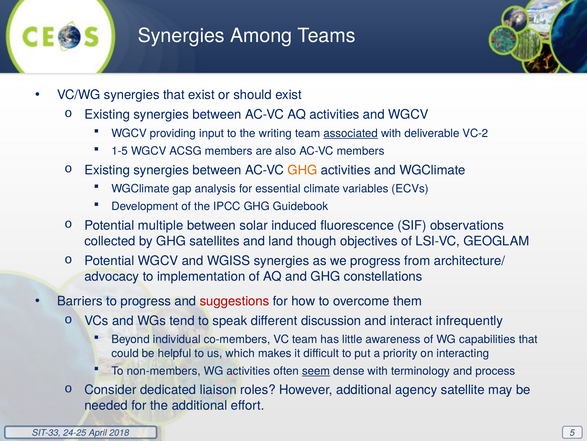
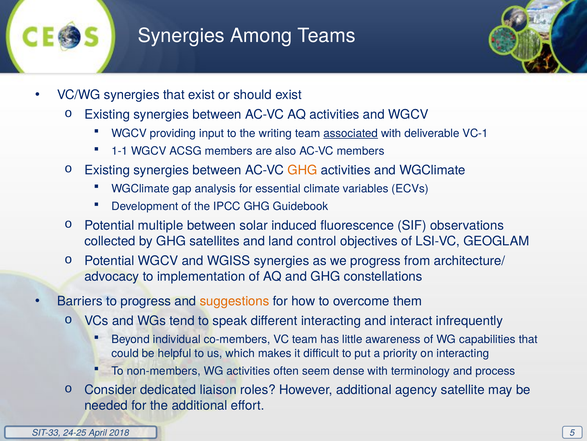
VC-2: VC-2 -> VC-1
1-5: 1-5 -> 1-1
though: though -> control
suggestions colour: red -> orange
different discussion: discussion -> interacting
seem underline: present -> none
